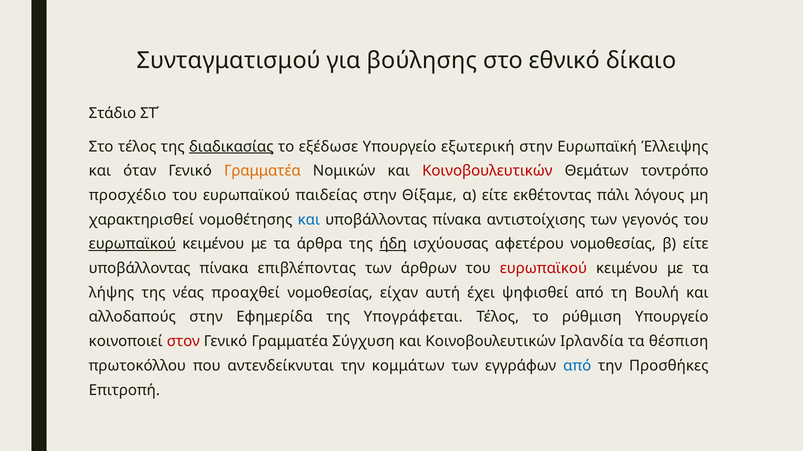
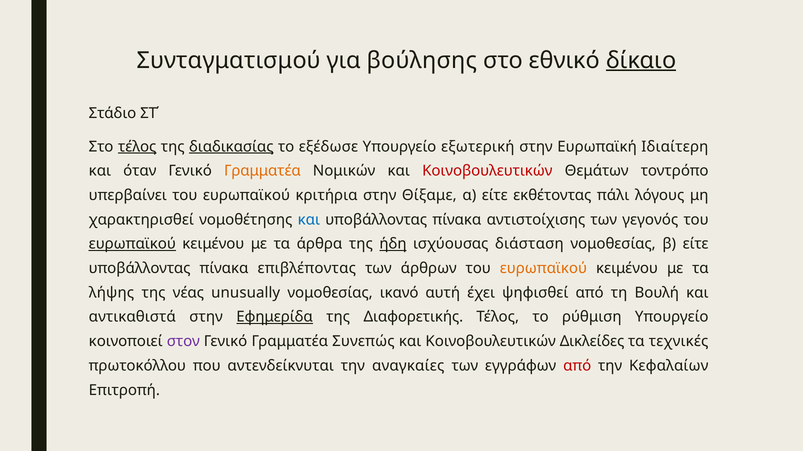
δίκαιο underline: none -> present
τέλος at (137, 147) underline: none -> present
Έλλειψης: Έλλειψης -> Ιδιαίτερη
προσχέδιο: προσχέδιο -> υπερβαίνει
παιδείας: παιδείας -> κριτήρια
αφετέρου: αφετέρου -> διάσταση
ευρωπαϊκού at (543, 269) colour: red -> orange
προαχθεί: προαχθεί -> unusually
είχαν: είχαν -> ικανό
αλλοδαπούς: αλλοδαπούς -> αντικαθιστά
Εφημερίδα underline: none -> present
Υπογράφεται: Υπογράφεται -> Διαφορετικής
στον colour: red -> purple
Σύγχυση: Σύγχυση -> Συνεπώς
Ιρλανδία: Ιρλανδία -> Δικλείδες
θέσπιση: θέσπιση -> τεχνικές
κομμάτων: κομμάτων -> αναγκαίες
από at (577, 366) colour: blue -> red
Προσθήκες: Προσθήκες -> Κεφαλαίων
